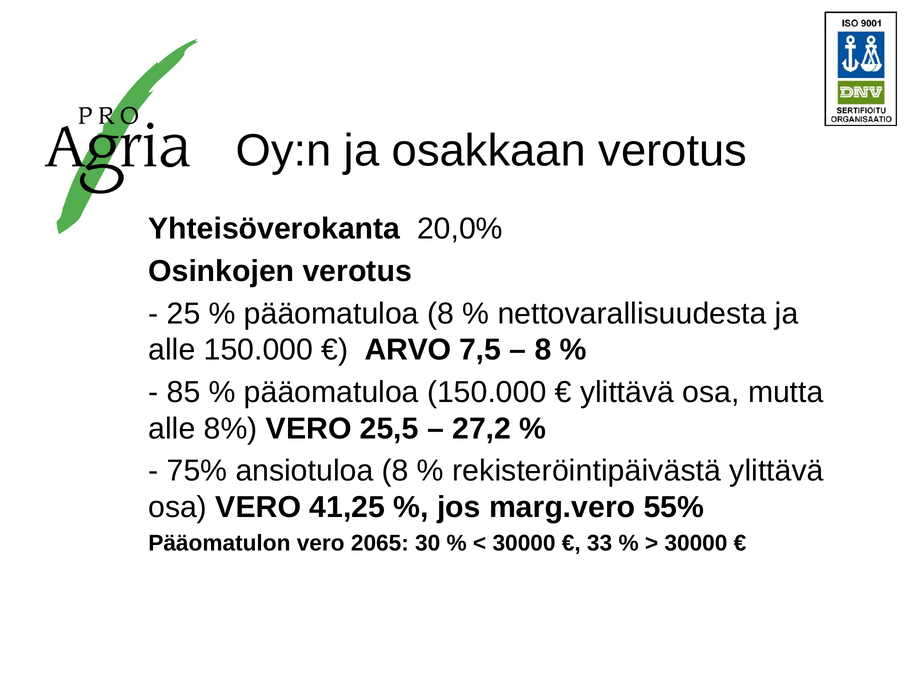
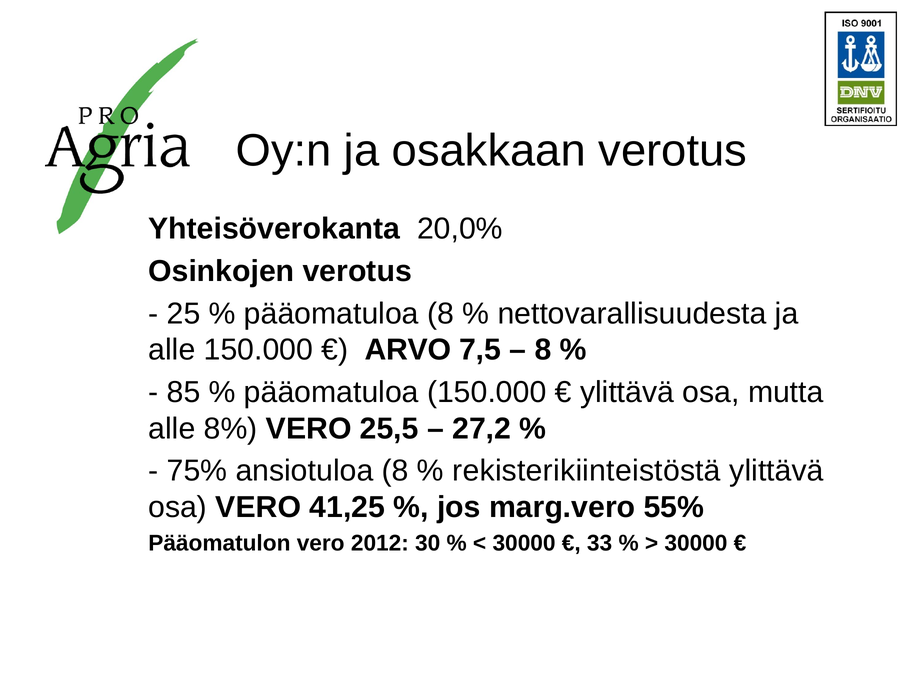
rekisteröintipäivästä: rekisteröintipäivästä -> rekisterikiinteistöstä
2065: 2065 -> 2012
